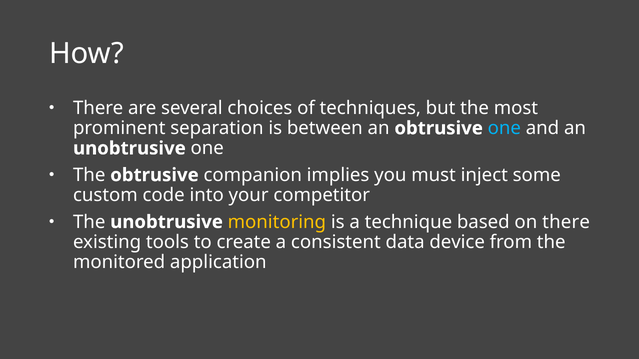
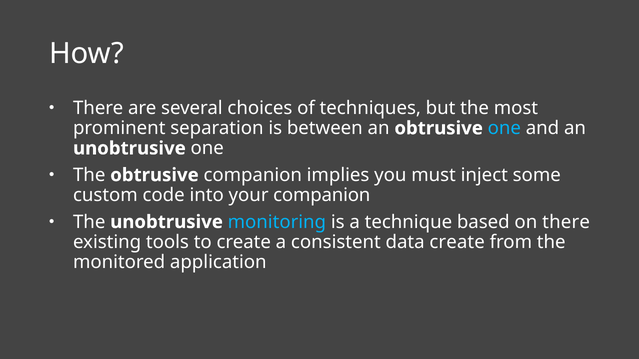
your competitor: competitor -> companion
monitoring colour: yellow -> light blue
data device: device -> create
